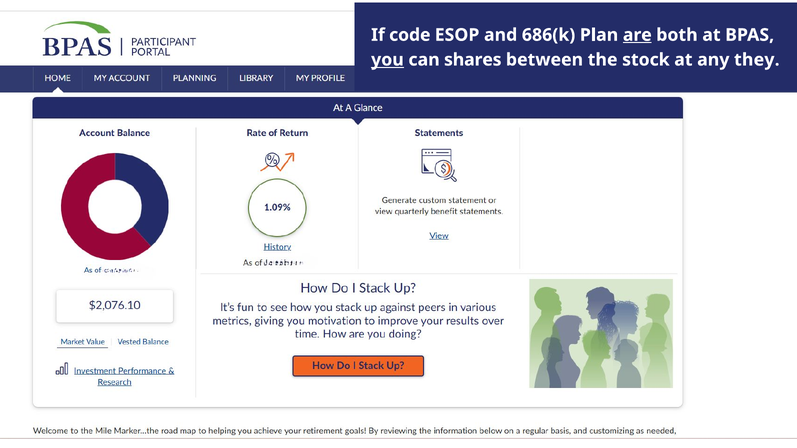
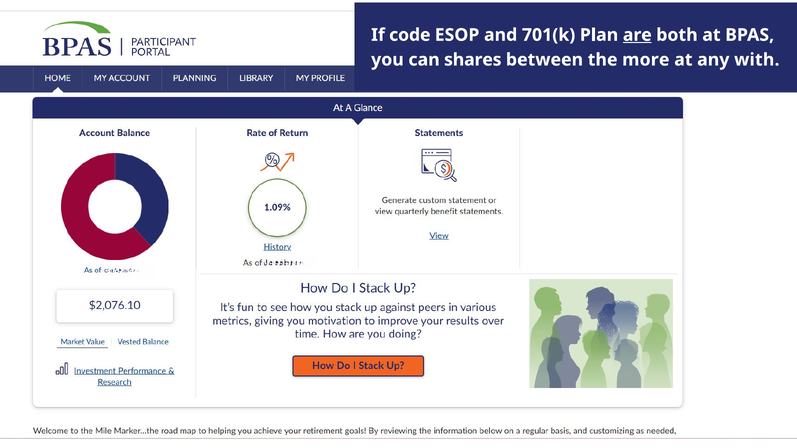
686(k: 686(k -> 701(k
you underline: present -> none
stock: stock -> more
they: they -> with
